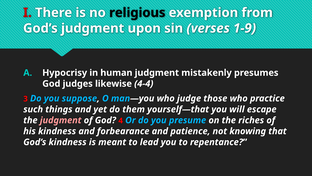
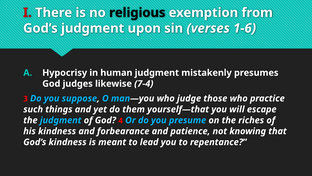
1-9: 1-9 -> 1-6
4-4: 4-4 -> 7-4
judgment at (61, 120) colour: pink -> light blue
